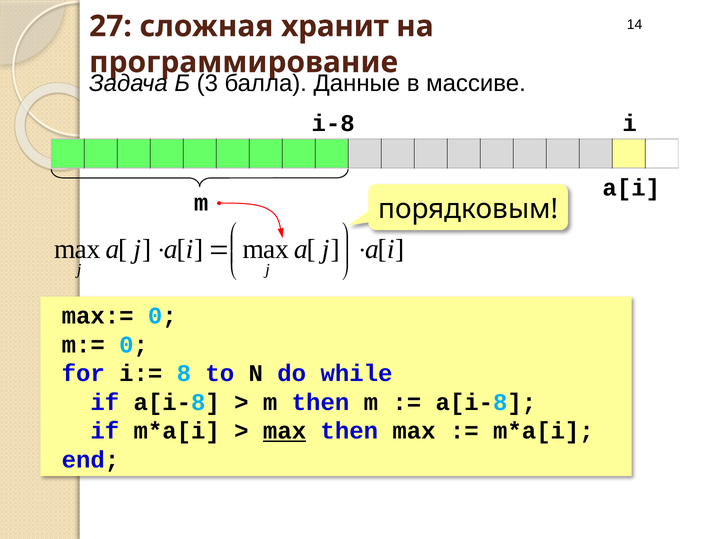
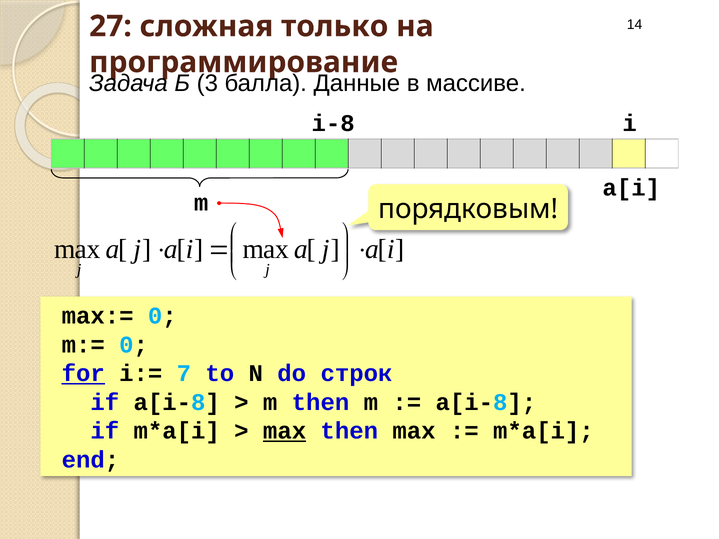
хранит: хранит -> только
for underline: none -> present
8: 8 -> 7
while: while -> строк
